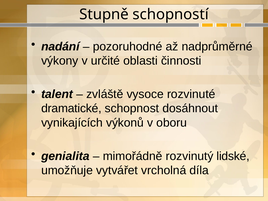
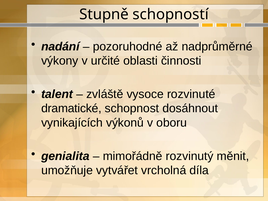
lidské: lidské -> měnit
